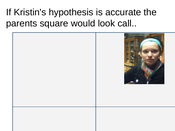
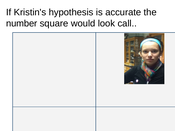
parents: parents -> number
